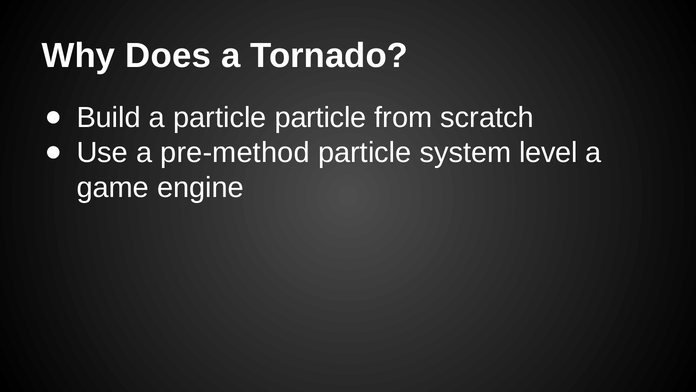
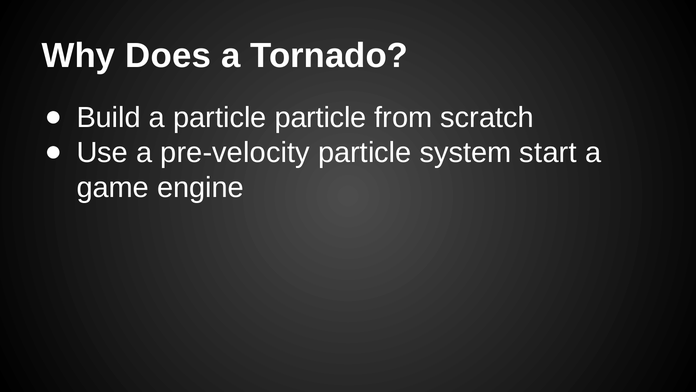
pre-method: pre-method -> pre-velocity
level: level -> start
